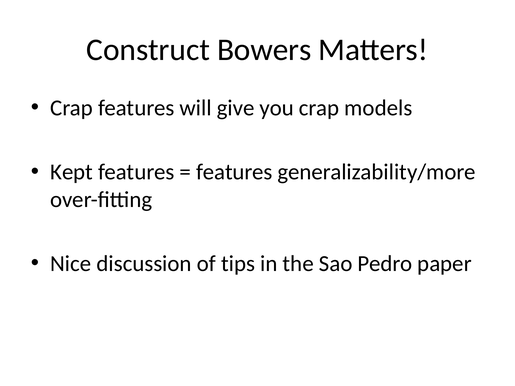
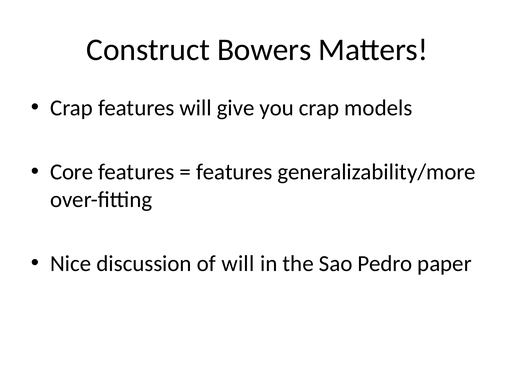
Kept: Kept -> Core
of tips: tips -> will
